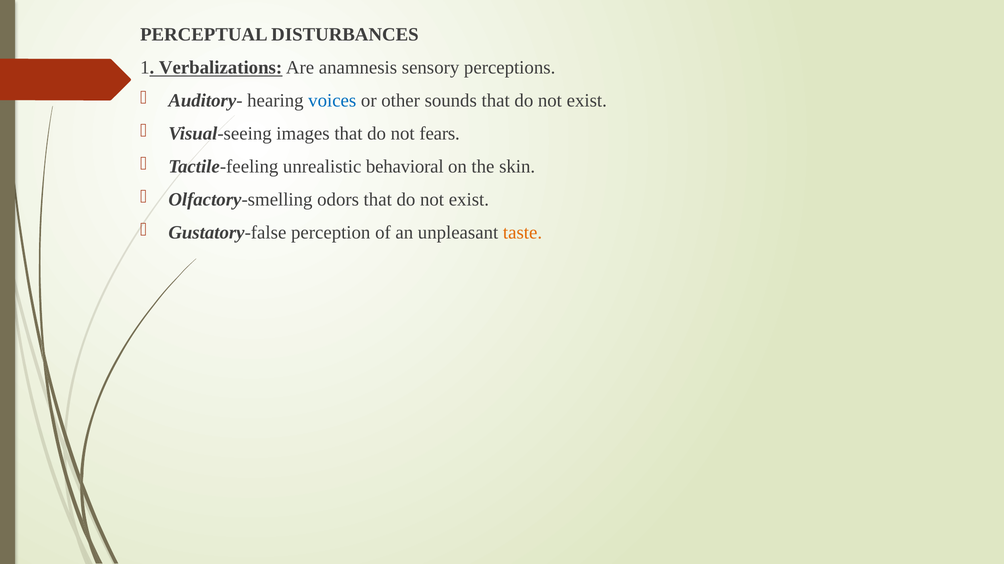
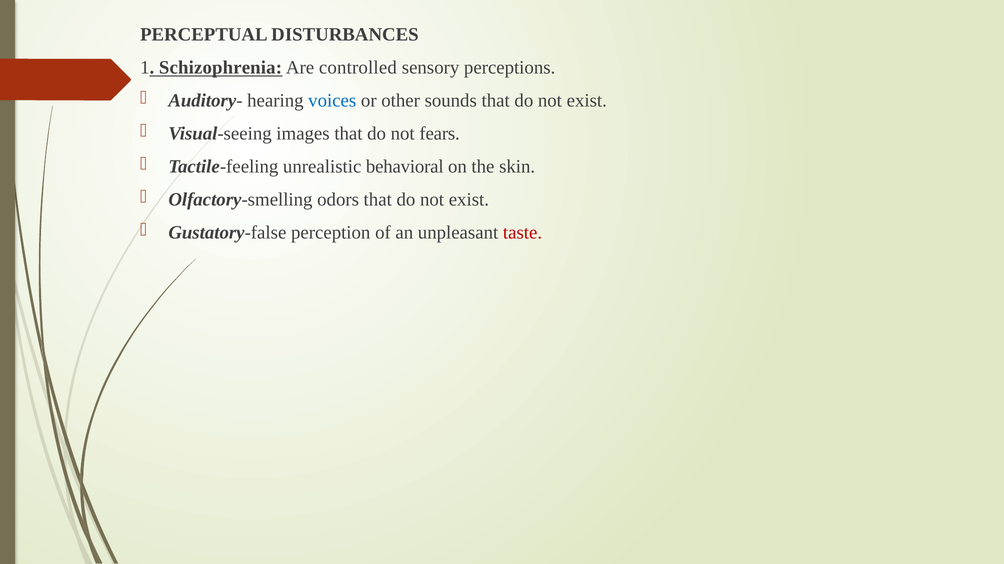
Verbalizations: Verbalizations -> Schizophrenia
anamnesis: anamnesis -> controlled
taste colour: orange -> red
